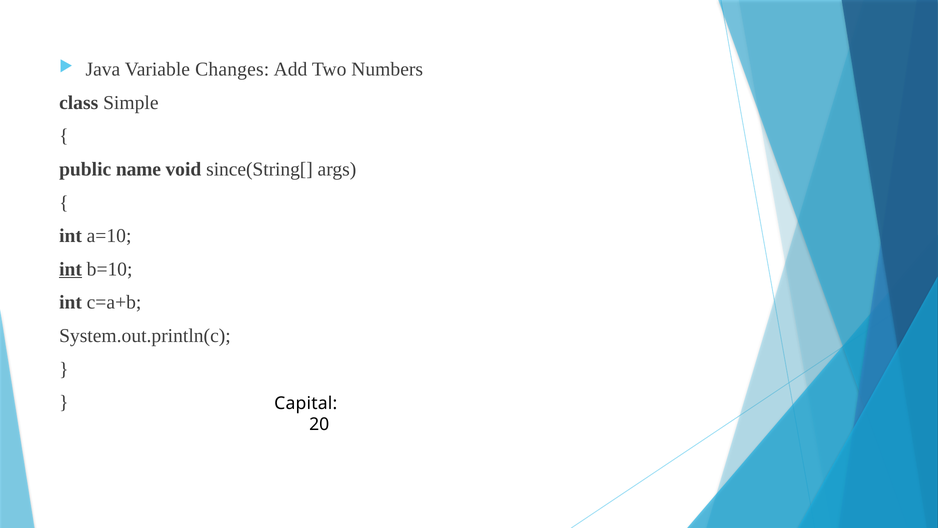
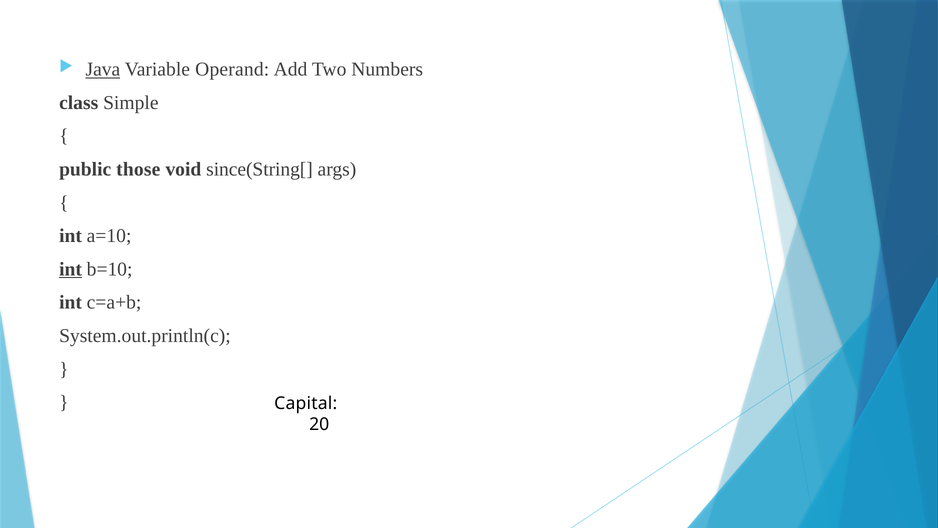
Java underline: none -> present
Changes: Changes -> Operand
name: name -> those
